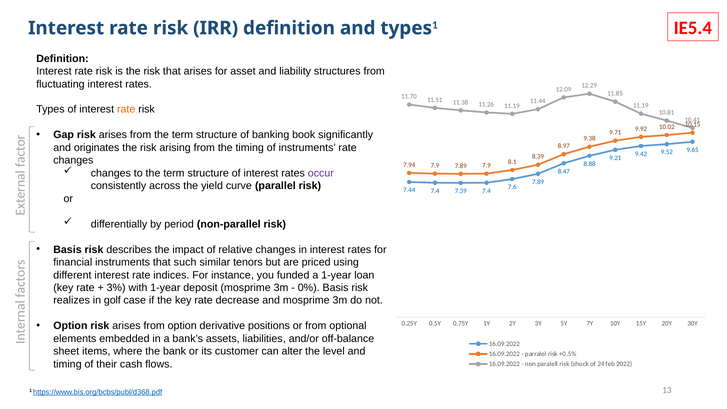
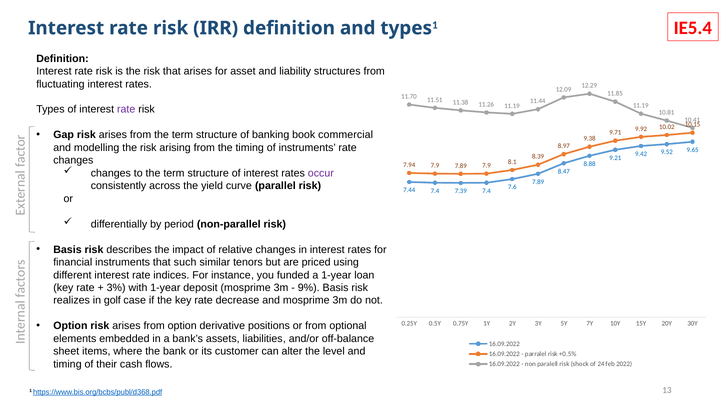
rate at (126, 109) colour: orange -> purple
significantly: significantly -> commercial
originates: originates -> modelling
0%: 0% -> 9%
